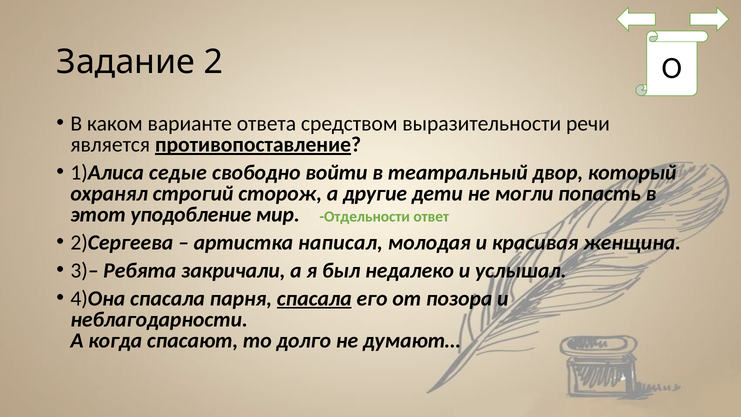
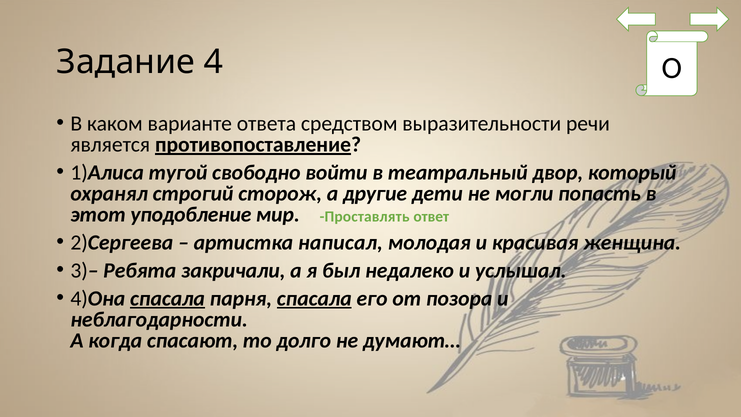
2: 2 -> 4
седые: седые -> тугой
Отдельности: Отдельности -> Проставлять
спасала at (167, 298) underline: none -> present
